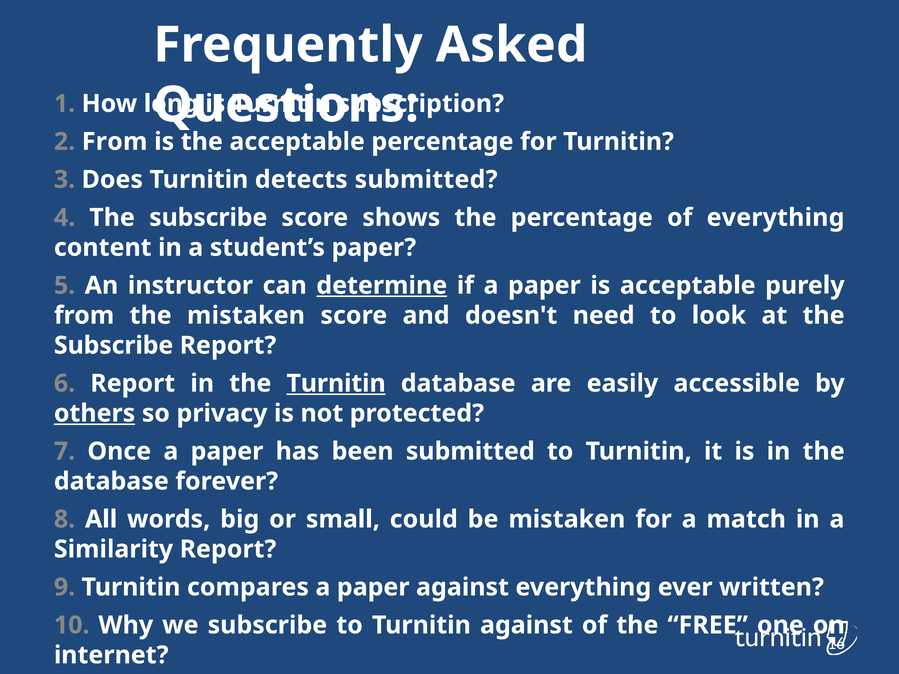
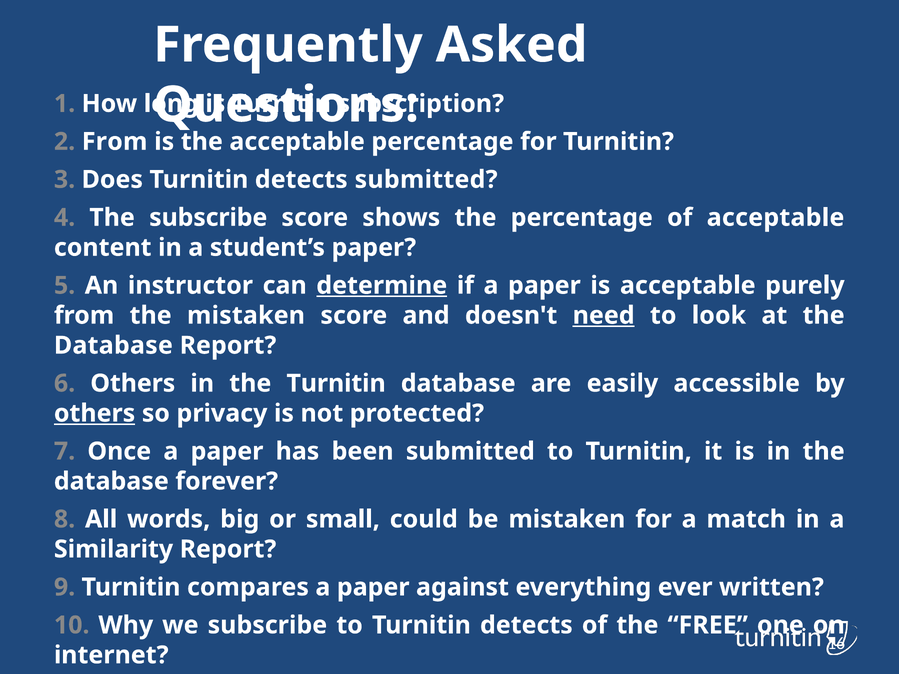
of everything: everything -> acceptable
need underline: none -> present
Subscribe at (114, 346): Subscribe -> Database
Report at (133, 384): Report -> Others
Turnitin at (336, 384) underline: present -> none
to Turnitin against: against -> detects
